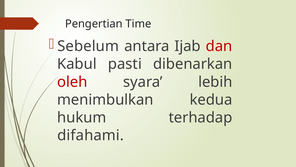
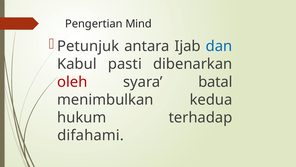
Time: Time -> Mind
Sebelum: Sebelum -> Petunjuk
dan colour: red -> blue
lebih: lebih -> batal
